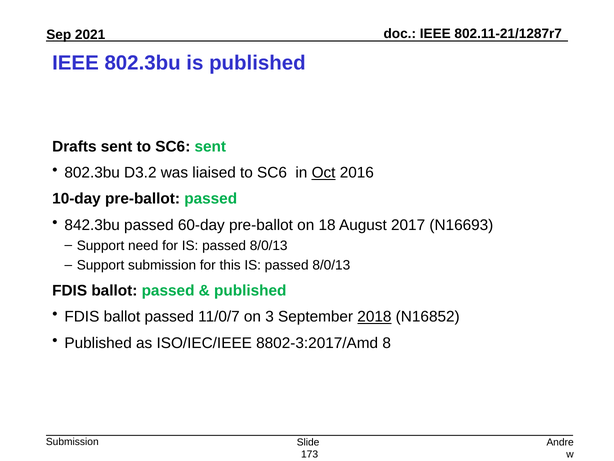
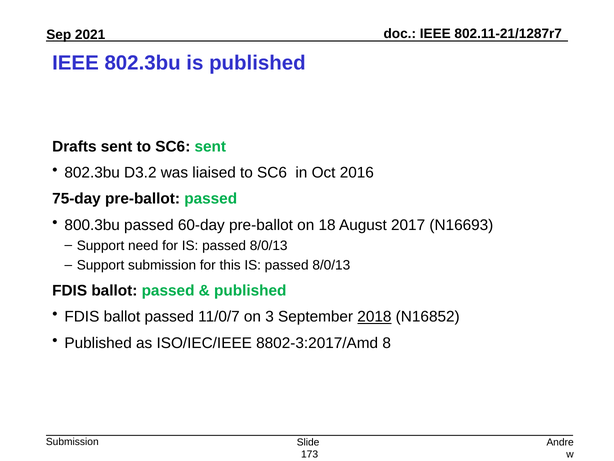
Oct underline: present -> none
10-day: 10-day -> 75-day
842.3bu: 842.3bu -> 800.3bu
